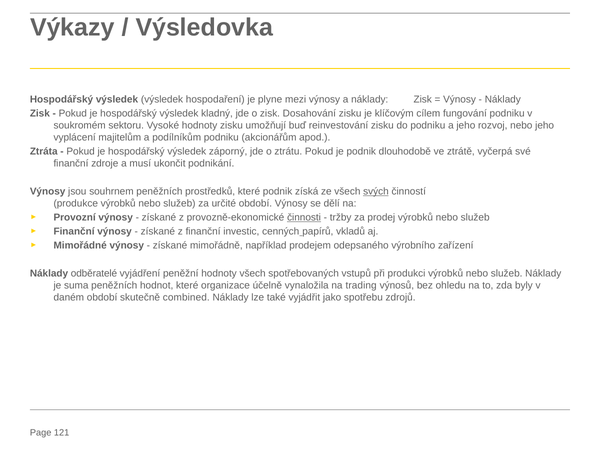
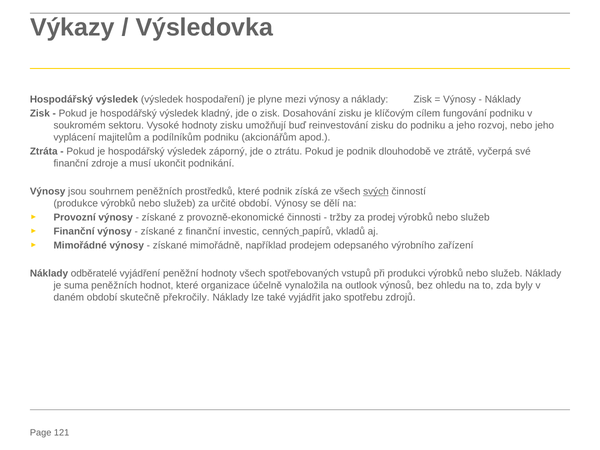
činnosti underline: present -> none
trading: trading -> outlook
combined: combined -> překročily
